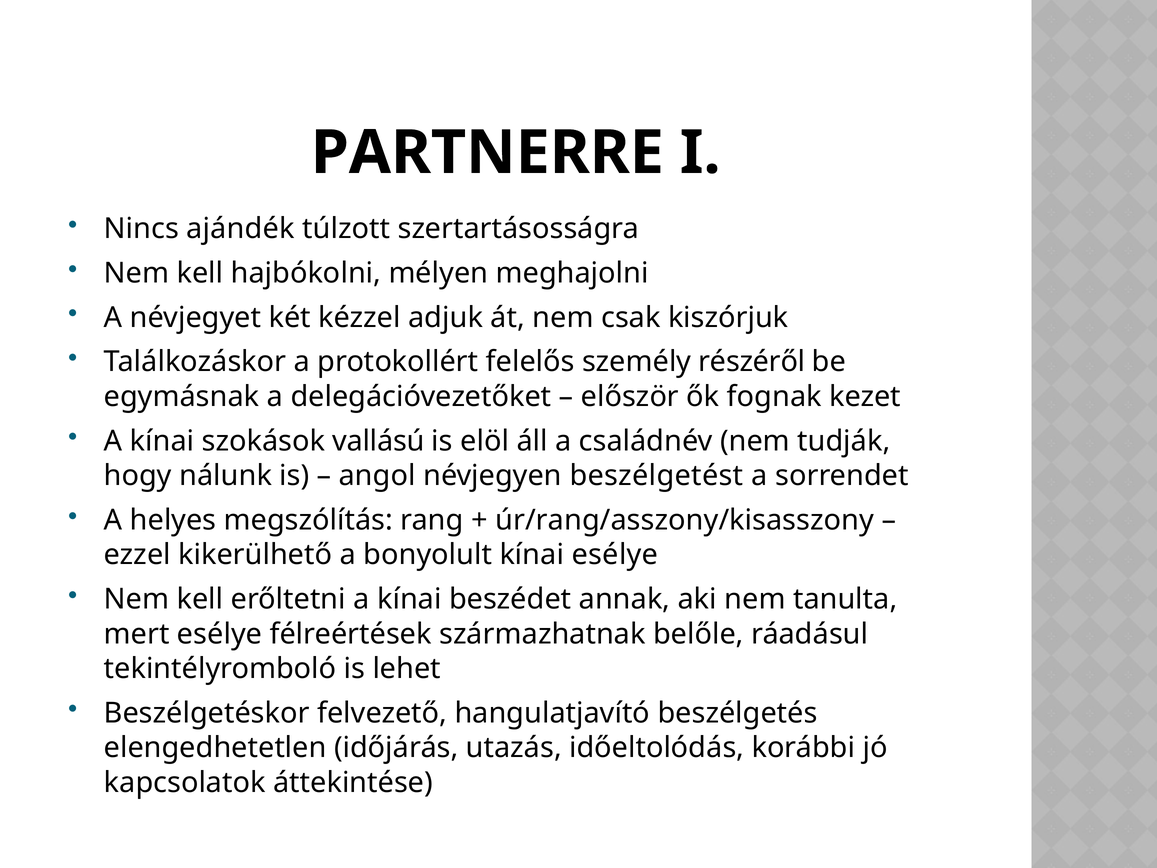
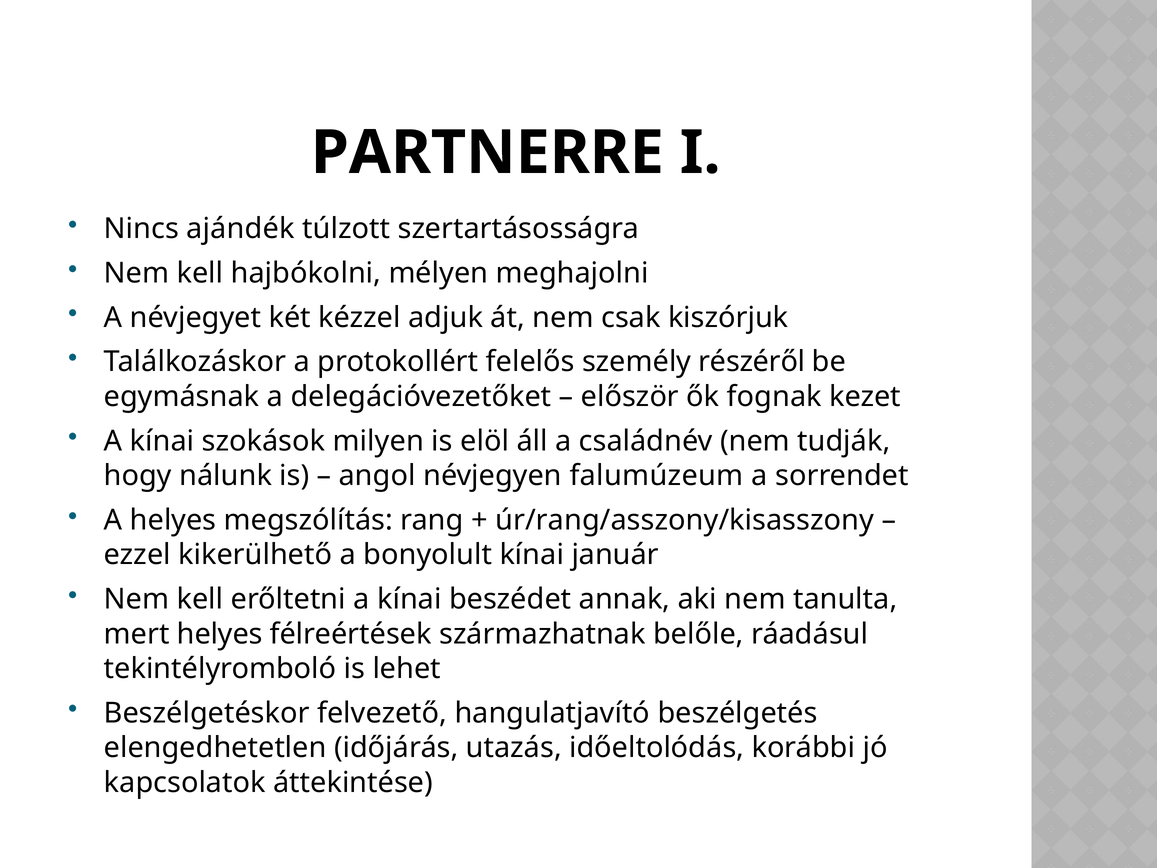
vallású: vallású -> milyen
beszélgetést: beszélgetést -> falumúzeum
kínai esélye: esélye -> január
mert esélye: esélye -> helyes
